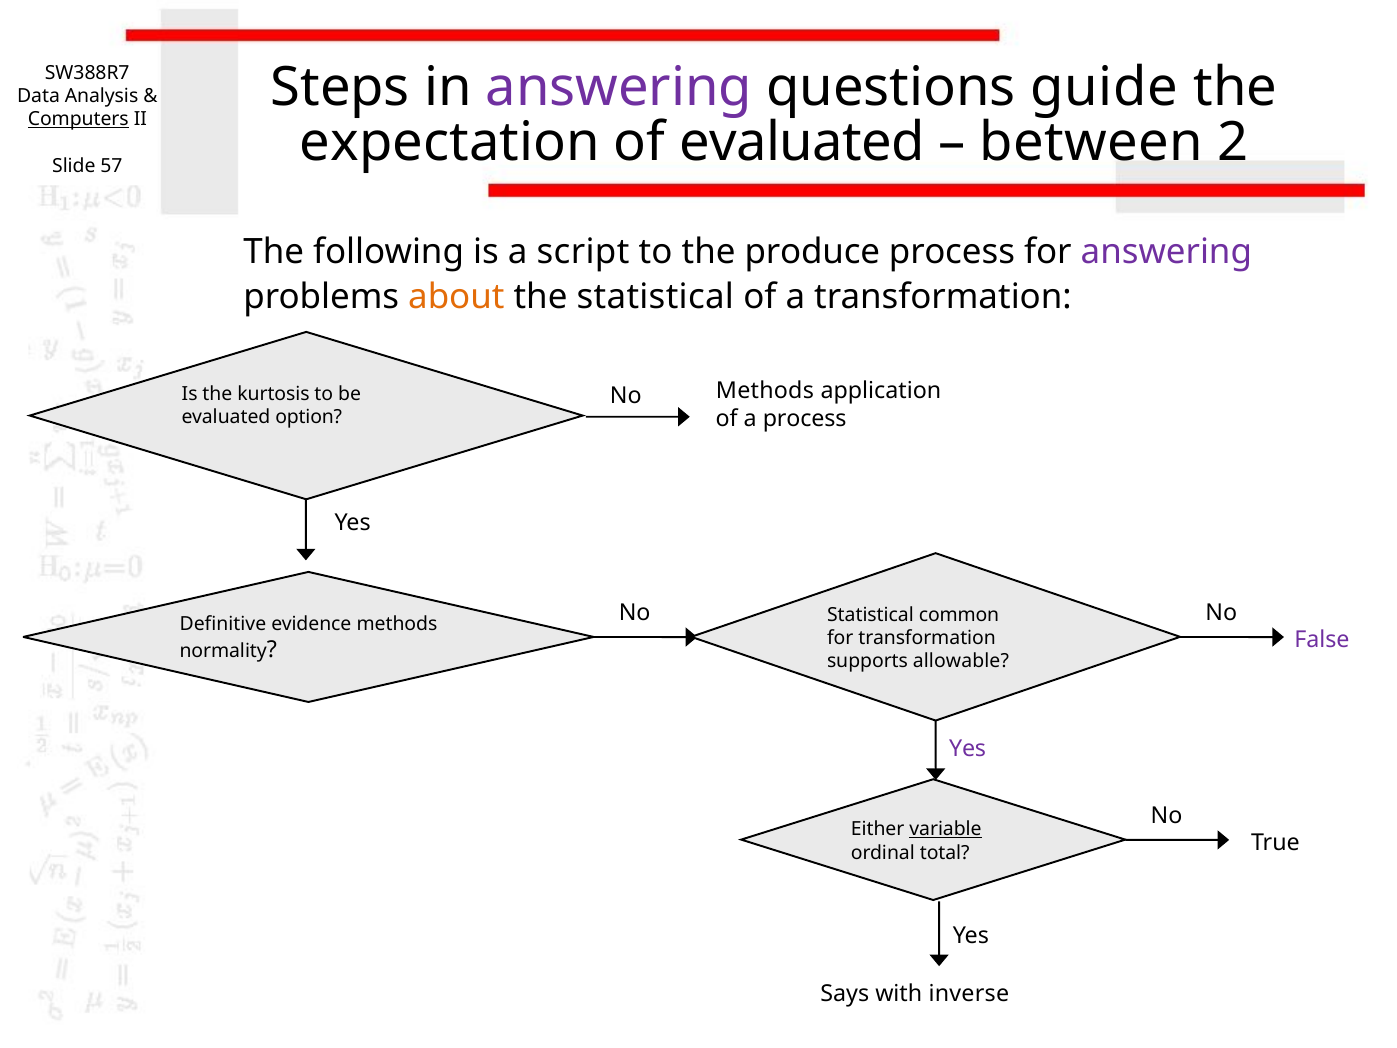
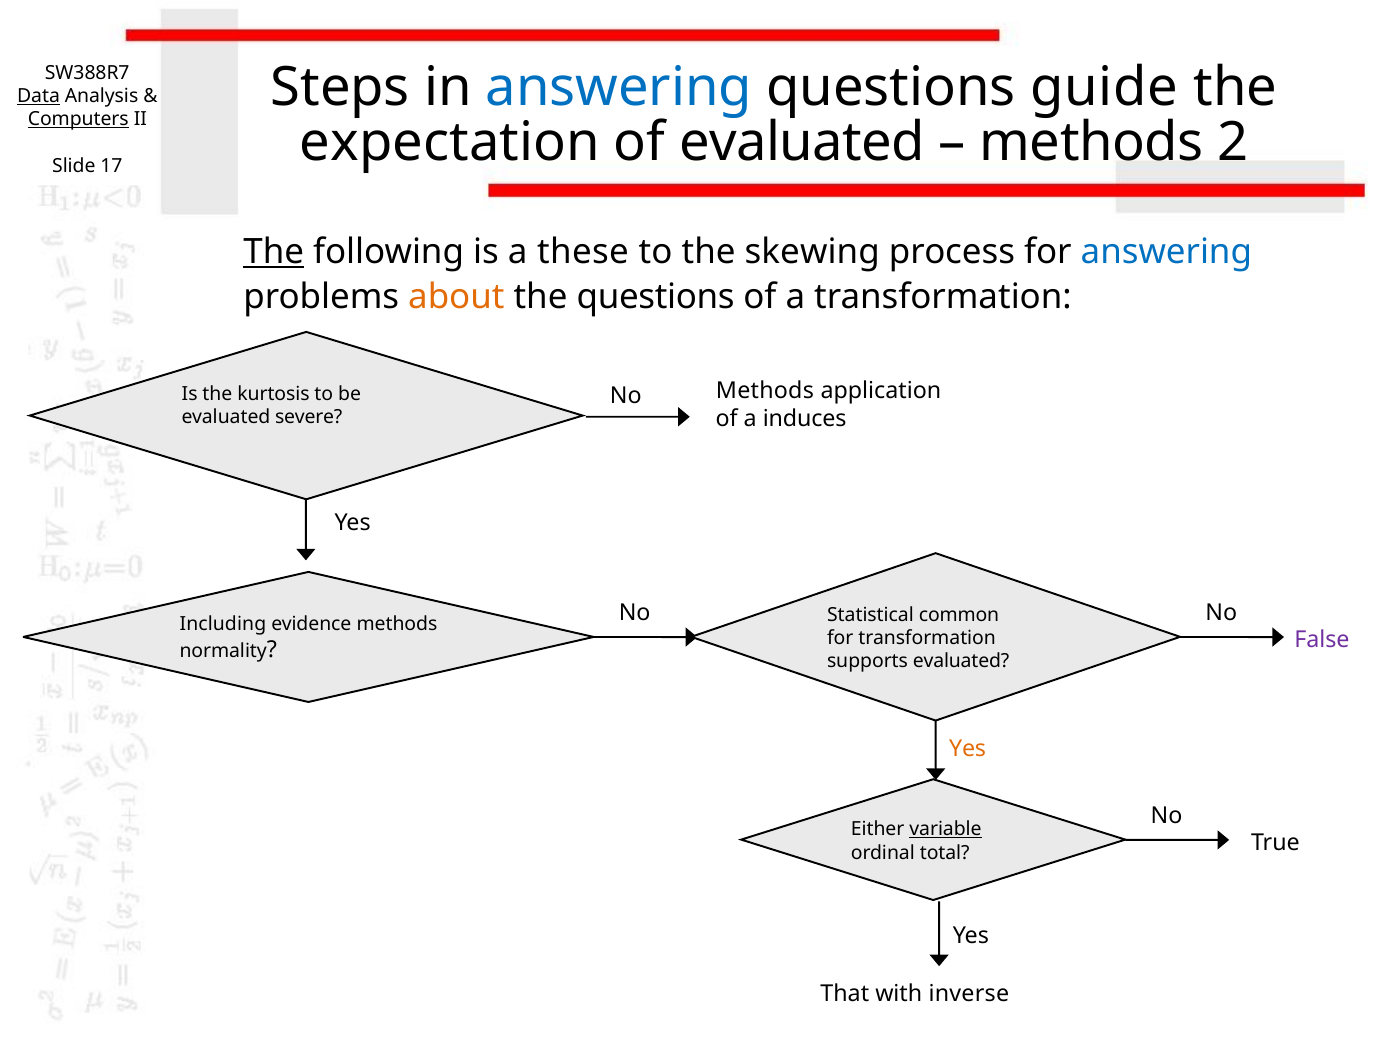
answering at (619, 87) colour: purple -> blue
Data underline: none -> present
between at (1091, 143): between -> methods
57: 57 -> 17
The at (274, 251) underline: none -> present
script: script -> these
produce: produce -> skewing
answering at (1166, 251) colour: purple -> blue
the statistical: statistical -> questions
option: option -> severe
a process: process -> induces
Definitive: Definitive -> Including
supports allowable: allowable -> evaluated
Yes at (968, 749) colour: purple -> orange
Says: Says -> That
